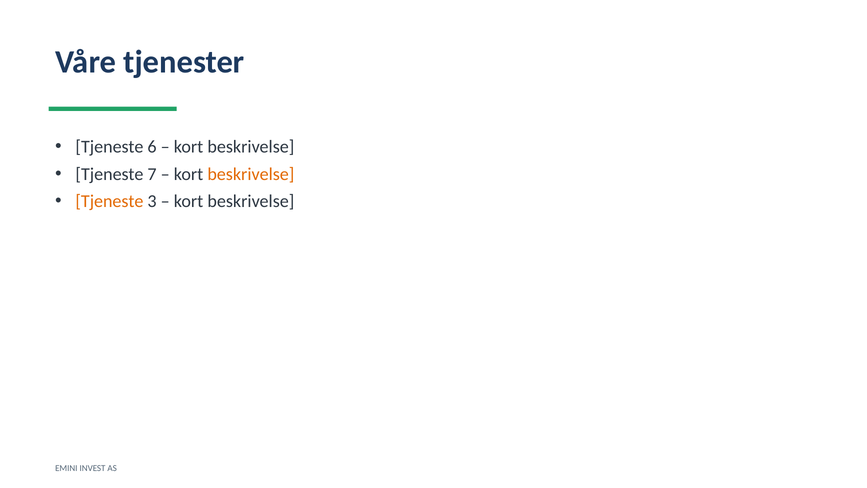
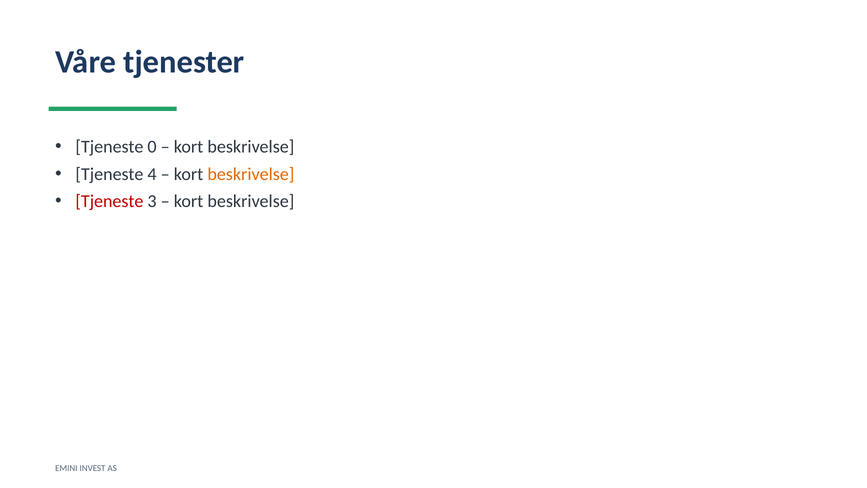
6: 6 -> 0
7: 7 -> 4
Tjeneste at (109, 201) colour: orange -> red
